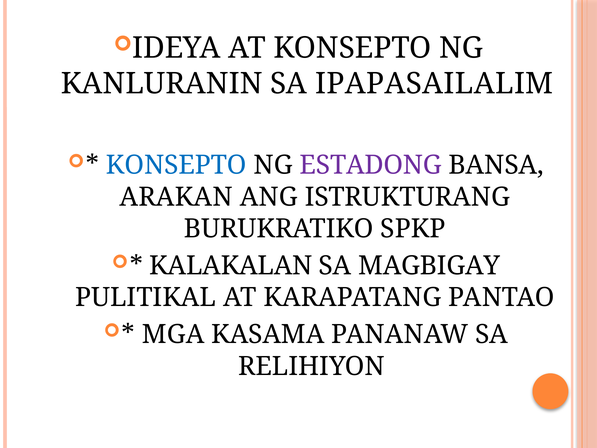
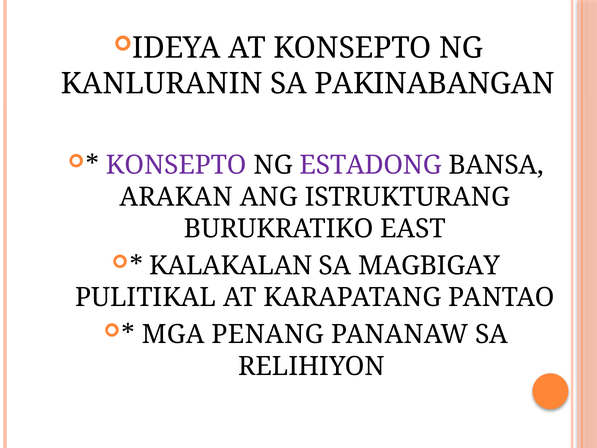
IPAPASAILALIM: IPAPASAILALIM -> PAKINABANGAN
KONSEPTO at (176, 165) colour: blue -> purple
SPKP: SPKP -> EAST
KASAMA: KASAMA -> PENANG
